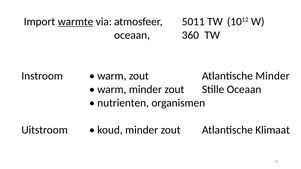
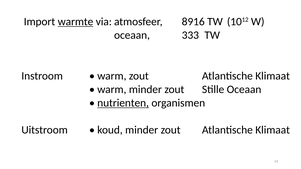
5011: 5011 -> 8916
360: 360 -> 333
warm zout Atlantische Minder: Minder -> Klimaat
nutrienten underline: none -> present
